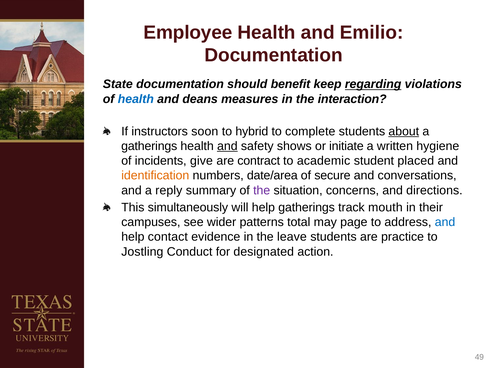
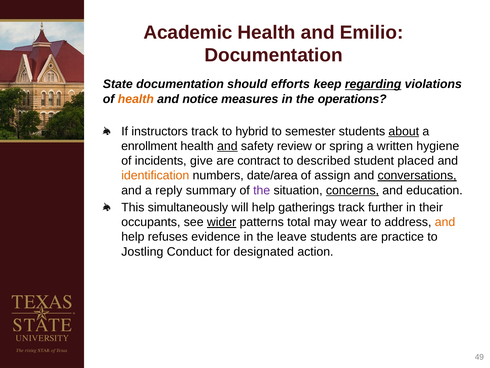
Employee: Employee -> Academic
benefit: benefit -> efforts
health at (136, 99) colour: blue -> orange
deans: deans -> notice
interaction: interaction -> operations
instructors soon: soon -> track
complete: complete -> semester
gatherings at (149, 146): gatherings -> enrollment
shows: shows -> review
initiate: initiate -> spring
academic: academic -> described
secure: secure -> assign
conversations underline: none -> present
concerns underline: none -> present
directions: directions -> education
mouth: mouth -> further
campuses: campuses -> occupants
wider underline: none -> present
page: page -> wear
and at (445, 222) colour: blue -> orange
contact: contact -> refuses
